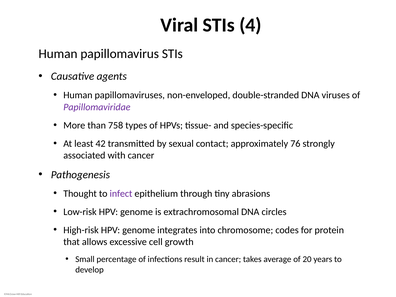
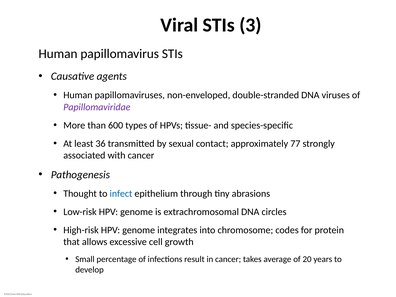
4: 4 -> 3
758: 758 -> 600
42: 42 -> 36
76: 76 -> 77
infect colour: purple -> blue
